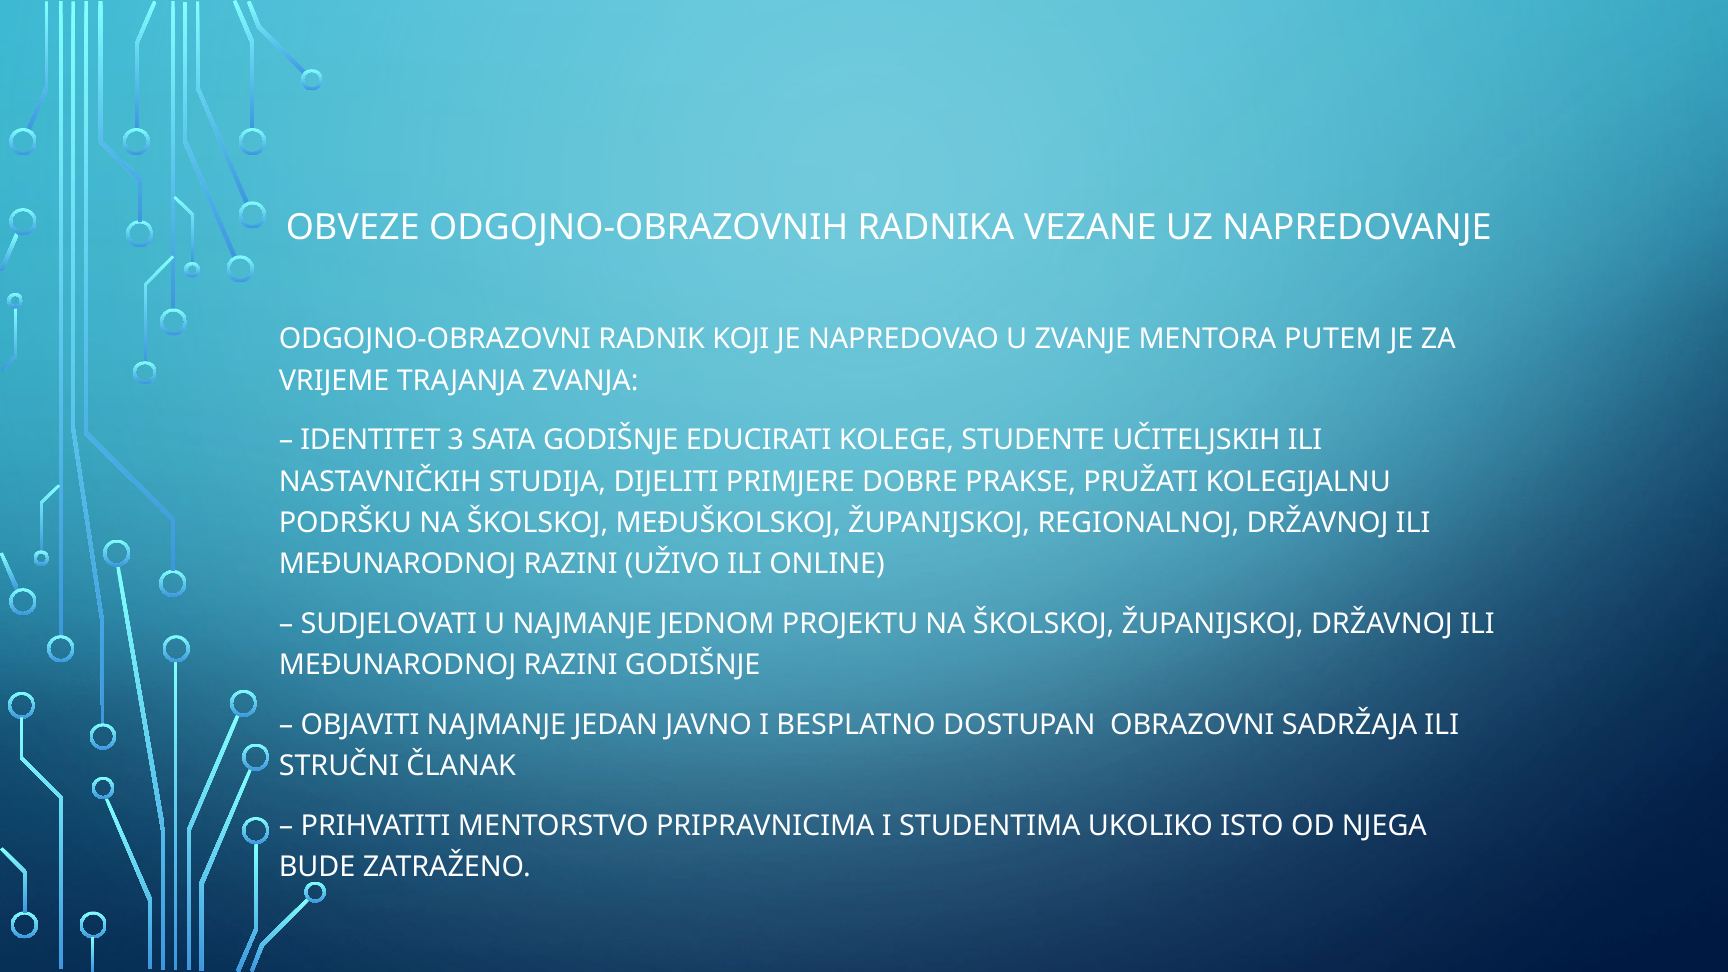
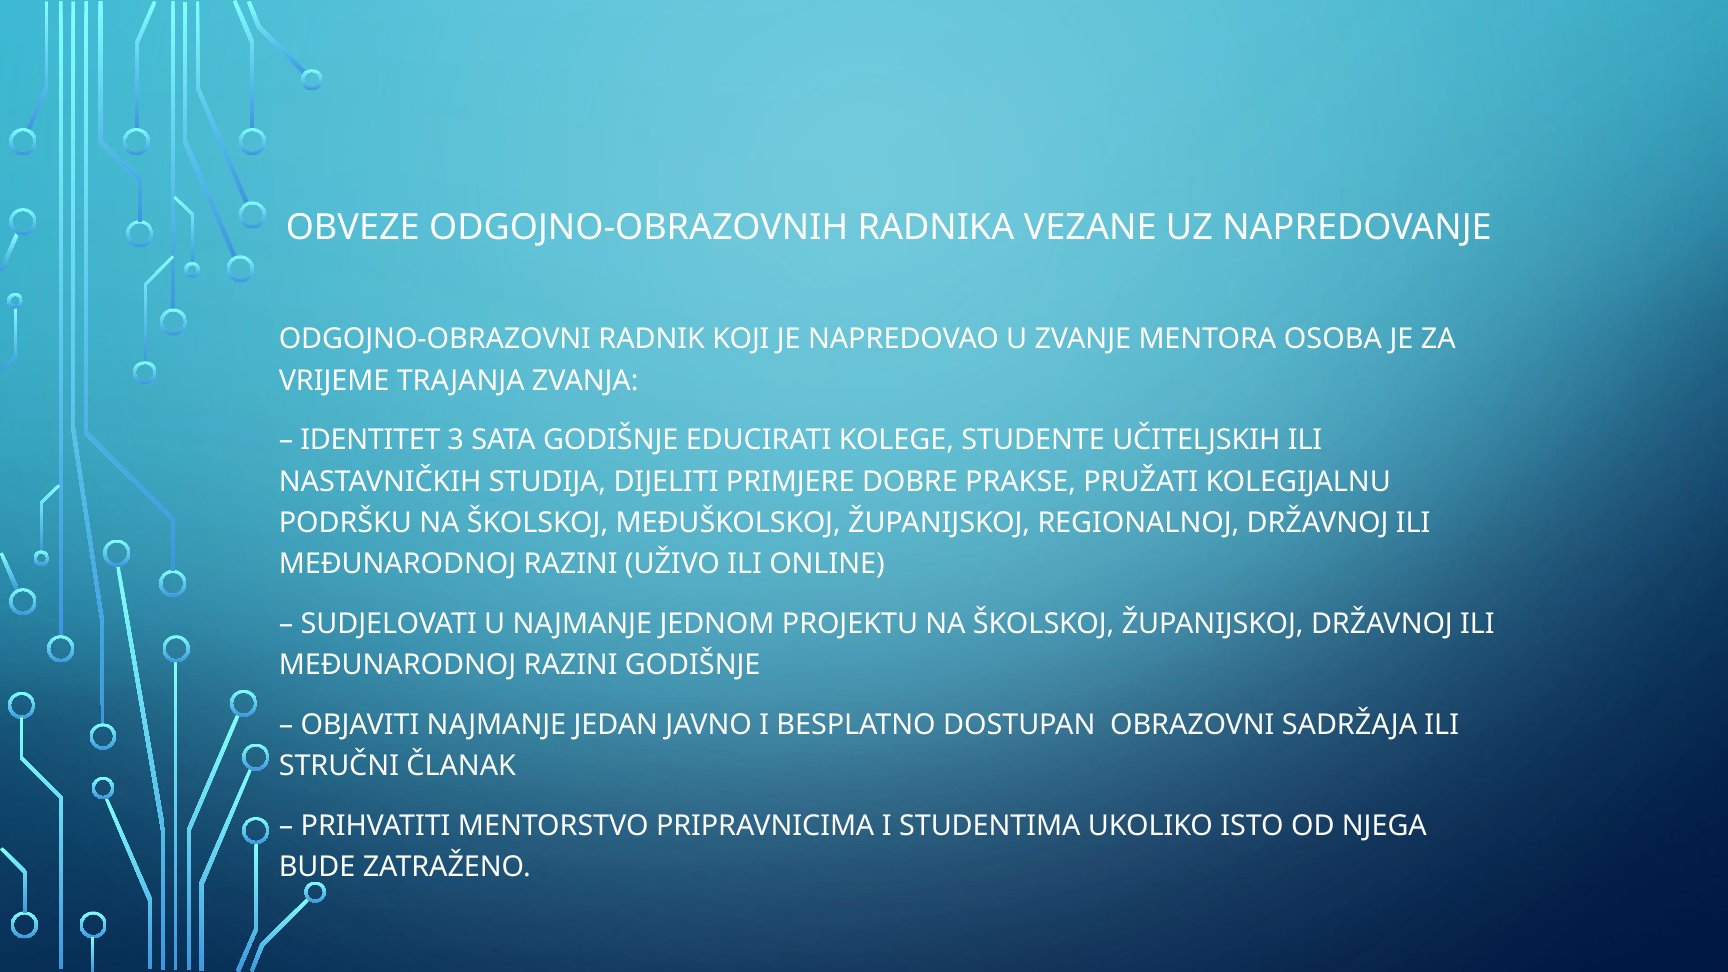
PUTEM: PUTEM -> OSOBA
